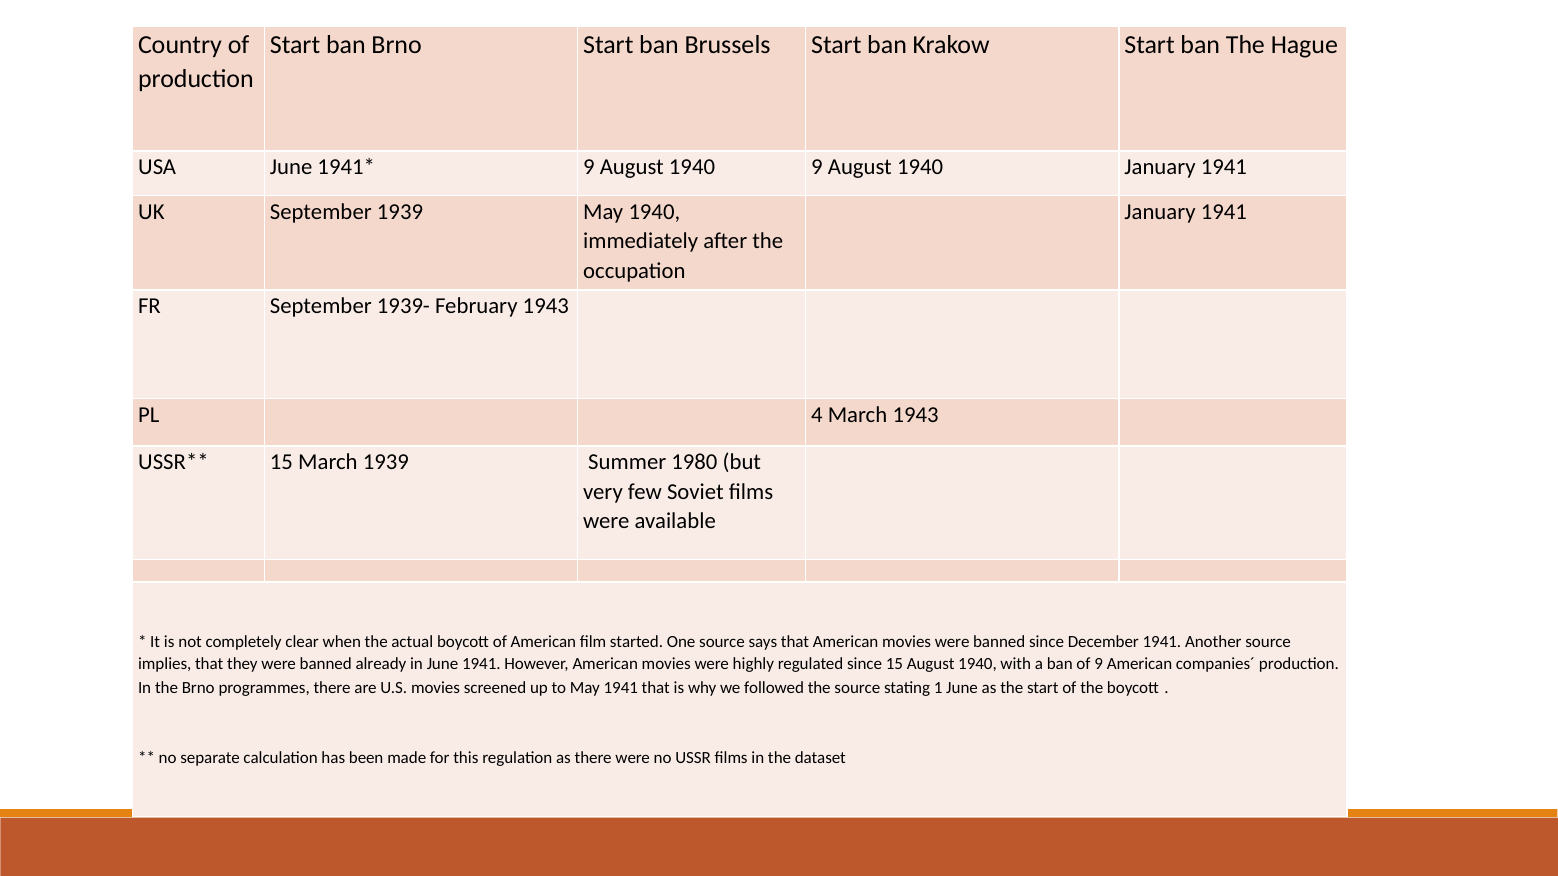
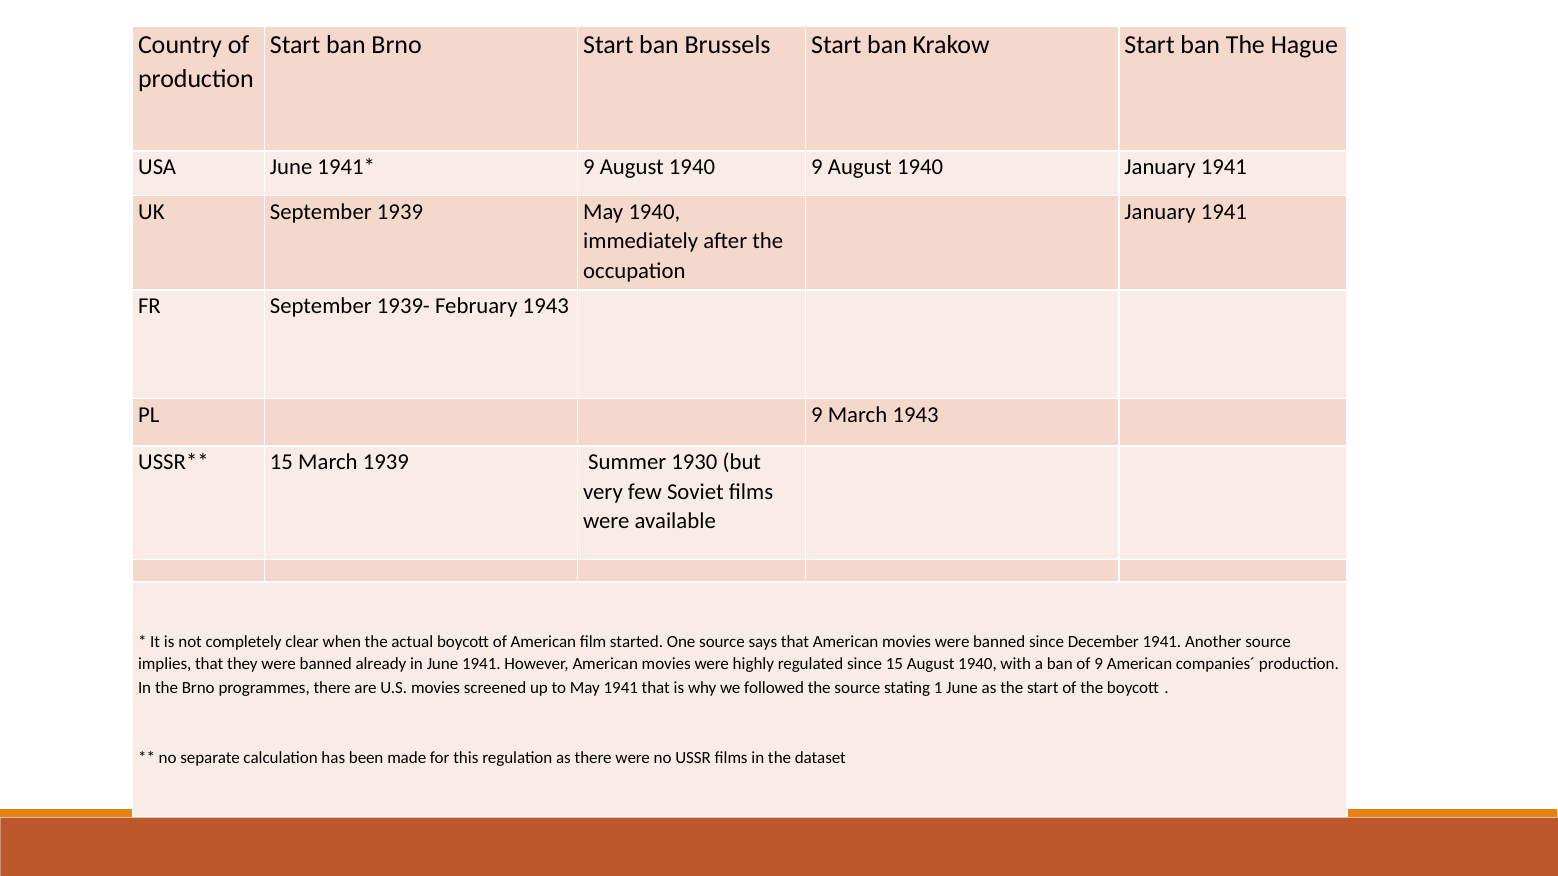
PL 4: 4 -> 9
1980: 1980 -> 1930
